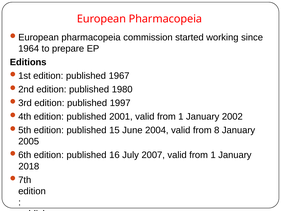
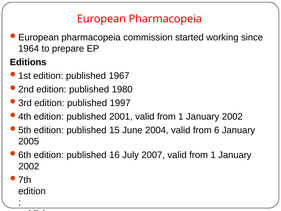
8: 8 -> 6
2018 at (29, 166): 2018 -> 2002
